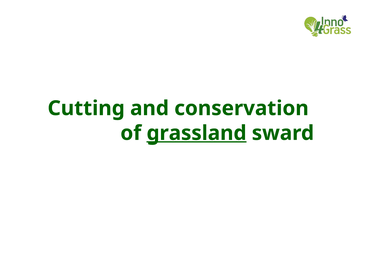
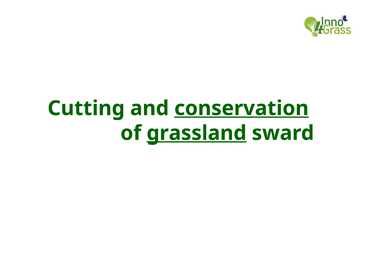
conservation underline: none -> present
